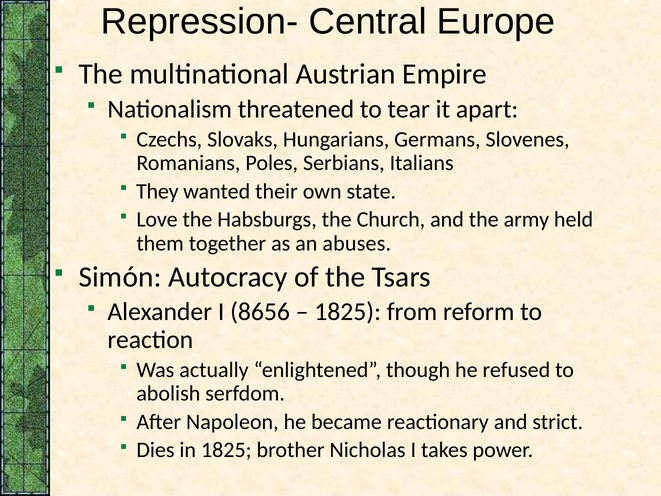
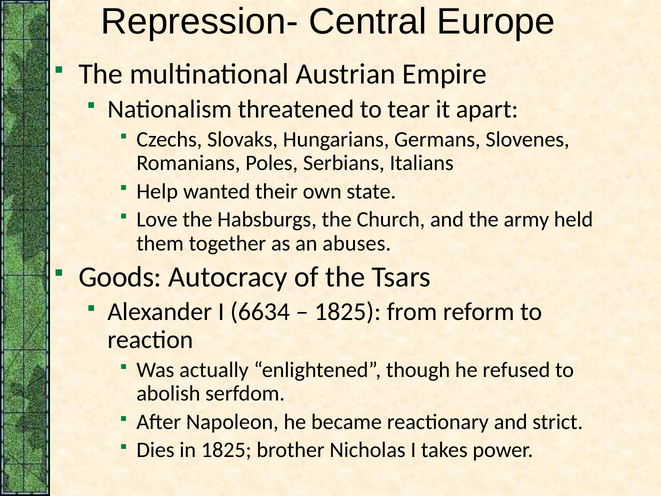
They: They -> Help
Simón: Simón -> Goods
8656: 8656 -> 6634
